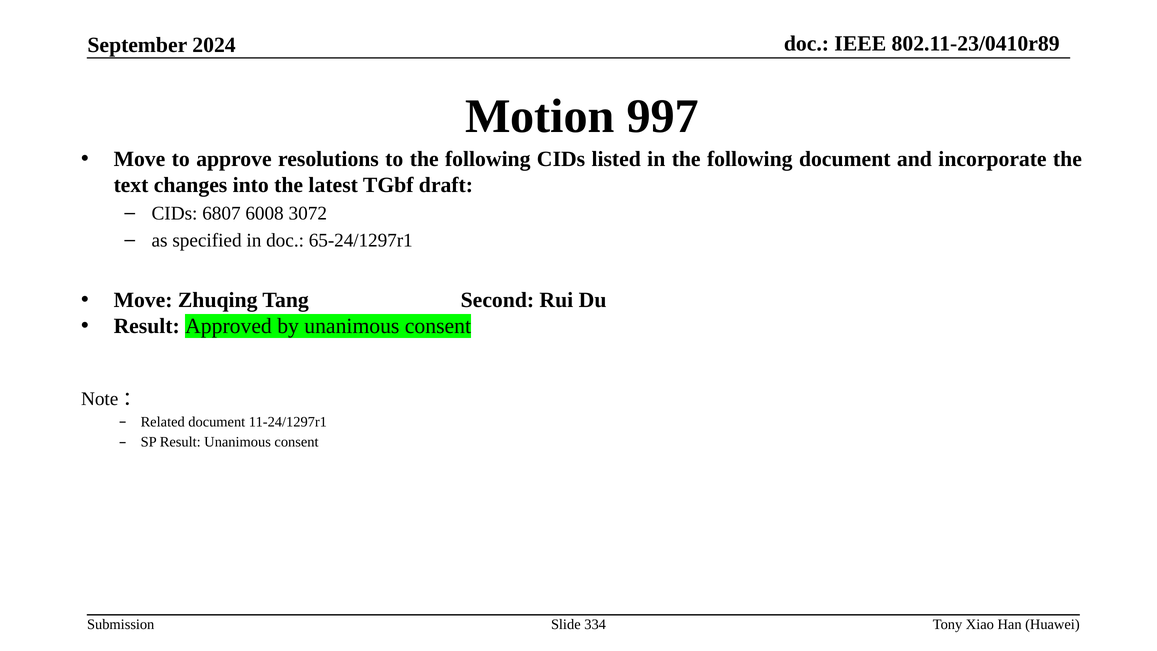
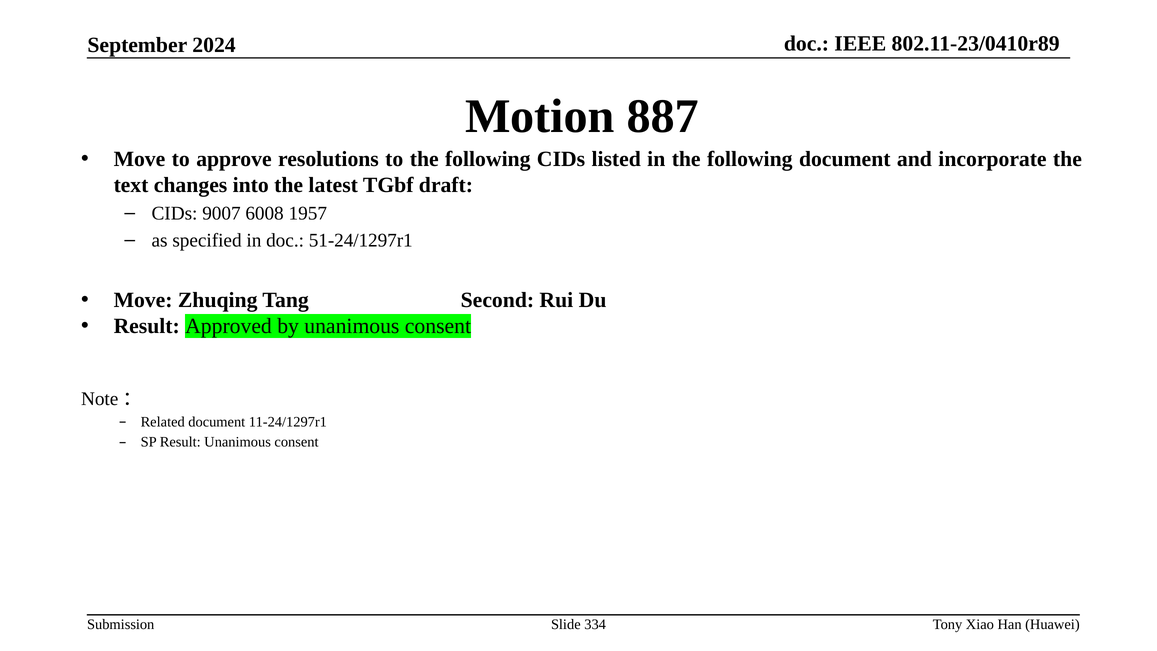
997: 997 -> 887
6807: 6807 -> 9007
3072: 3072 -> 1957
65-24/1297r1: 65-24/1297r1 -> 51-24/1297r1
